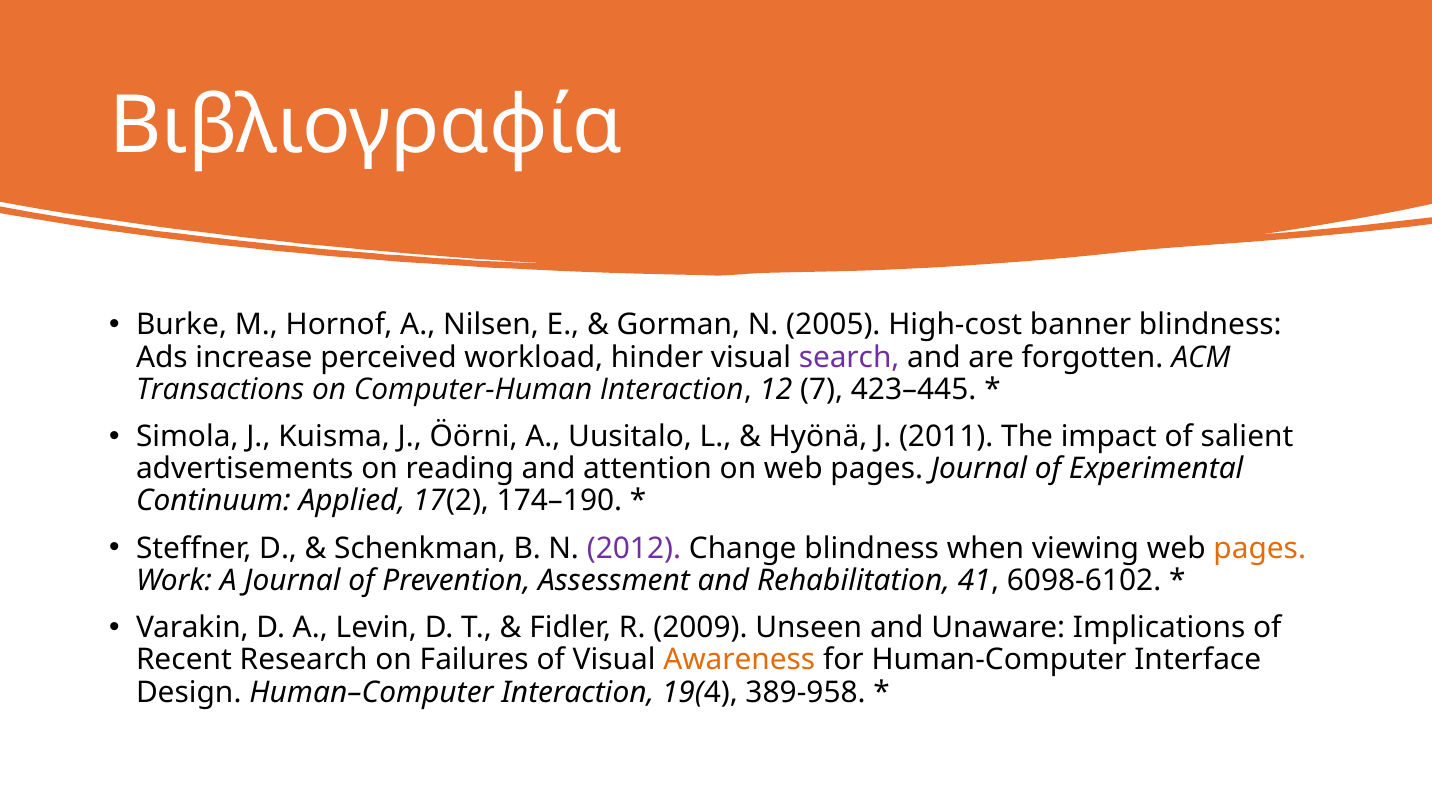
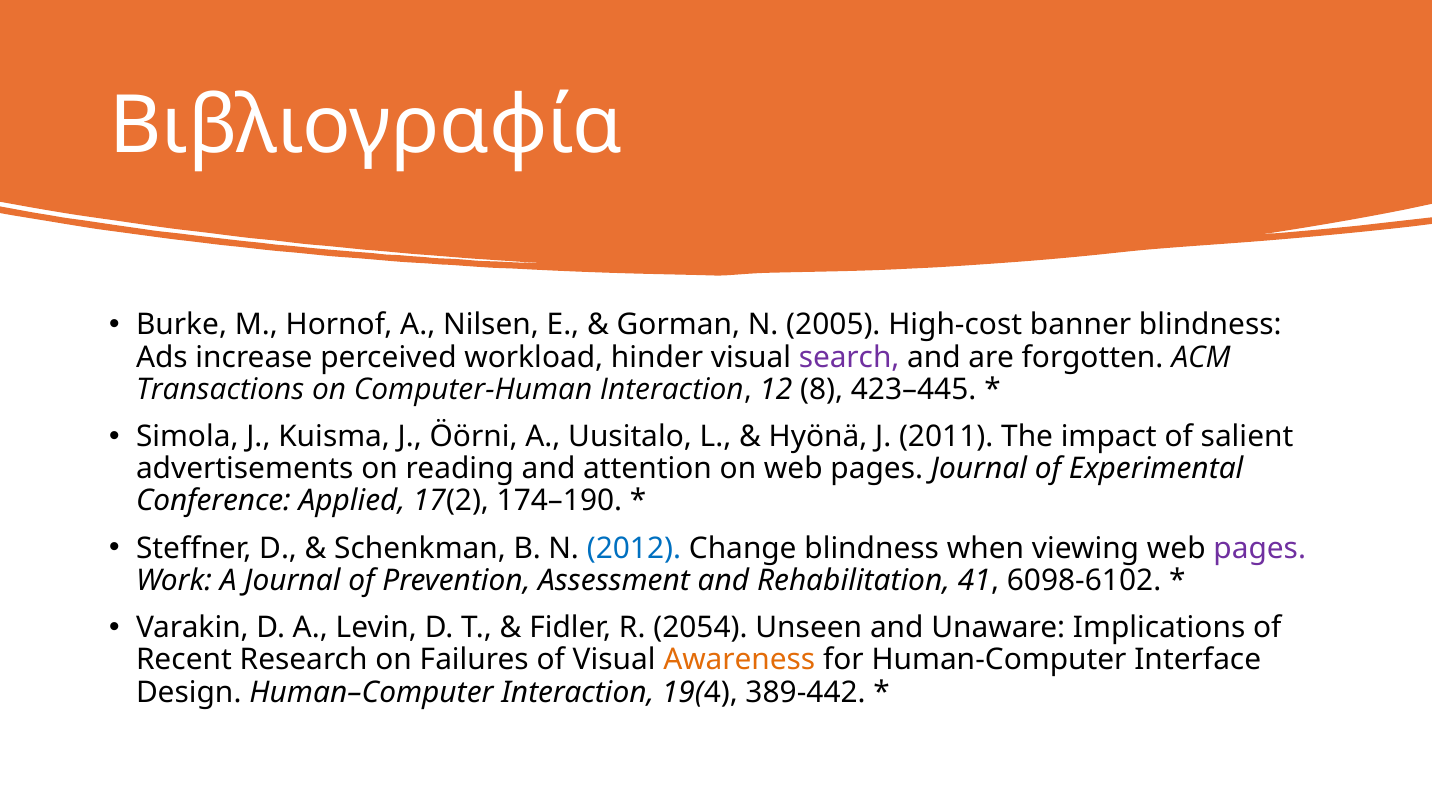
7: 7 -> 8
Continuum: Continuum -> Conference
2012 colour: purple -> blue
pages at (1260, 549) colour: orange -> purple
2009: 2009 -> 2054
389-958: 389-958 -> 389-442
